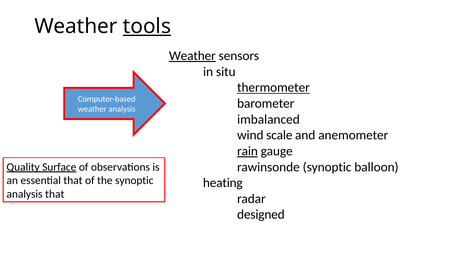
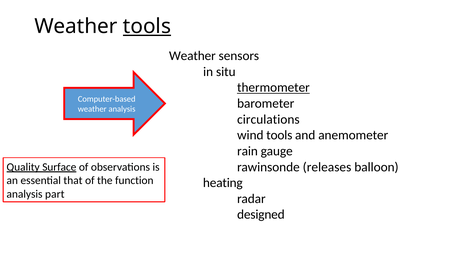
Weather at (192, 56) underline: present -> none
imbalanced: imbalanced -> circulations
wind scale: scale -> tools
rain underline: present -> none
rawinsonde synoptic: synoptic -> releases
the synoptic: synoptic -> function
analysis that: that -> part
